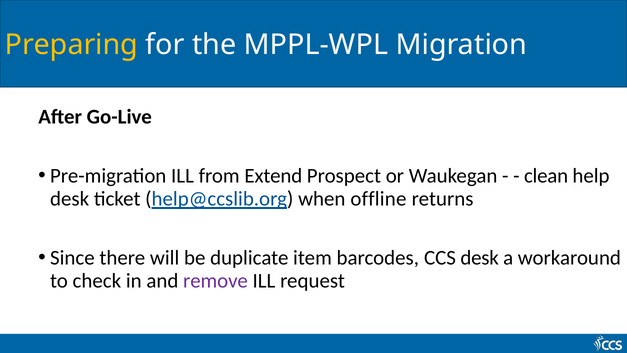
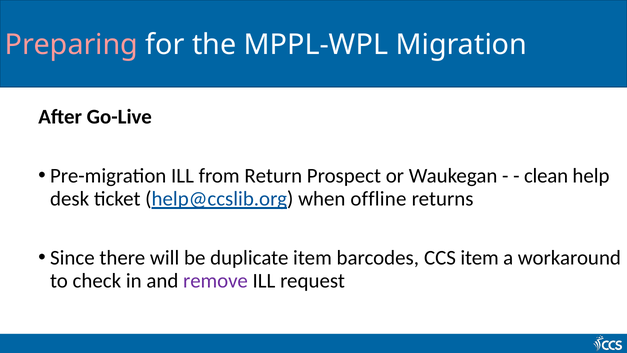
Preparing colour: yellow -> pink
Extend: Extend -> Return
CCS desk: desk -> item
